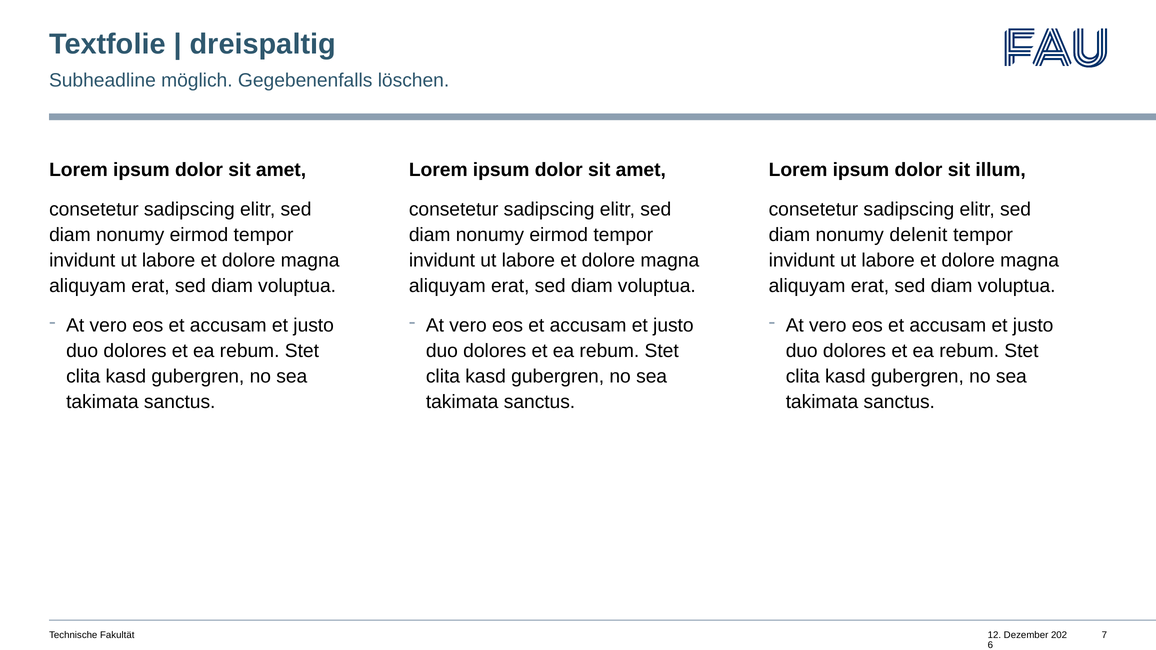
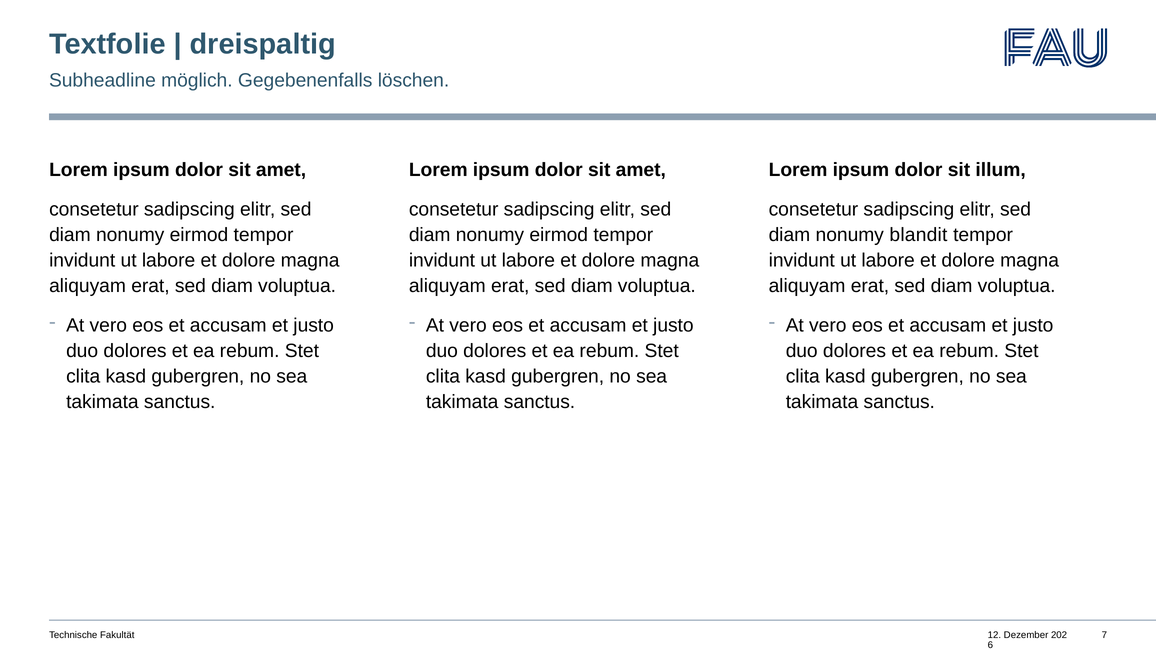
delenit: delenit -> blandit
